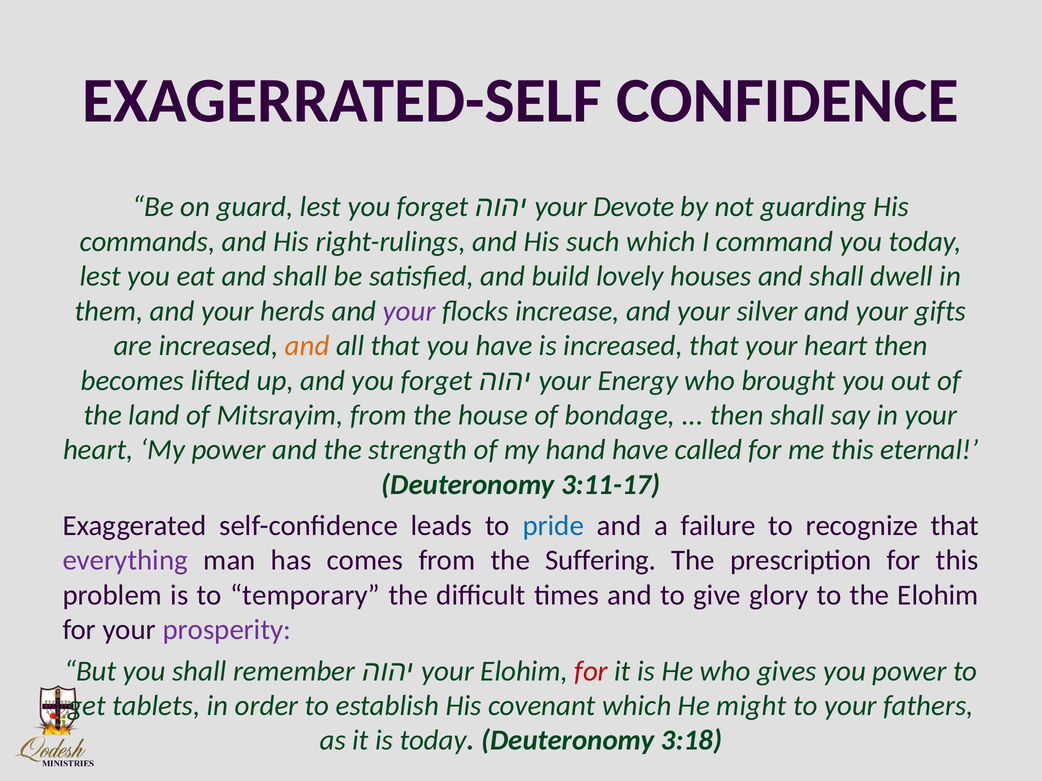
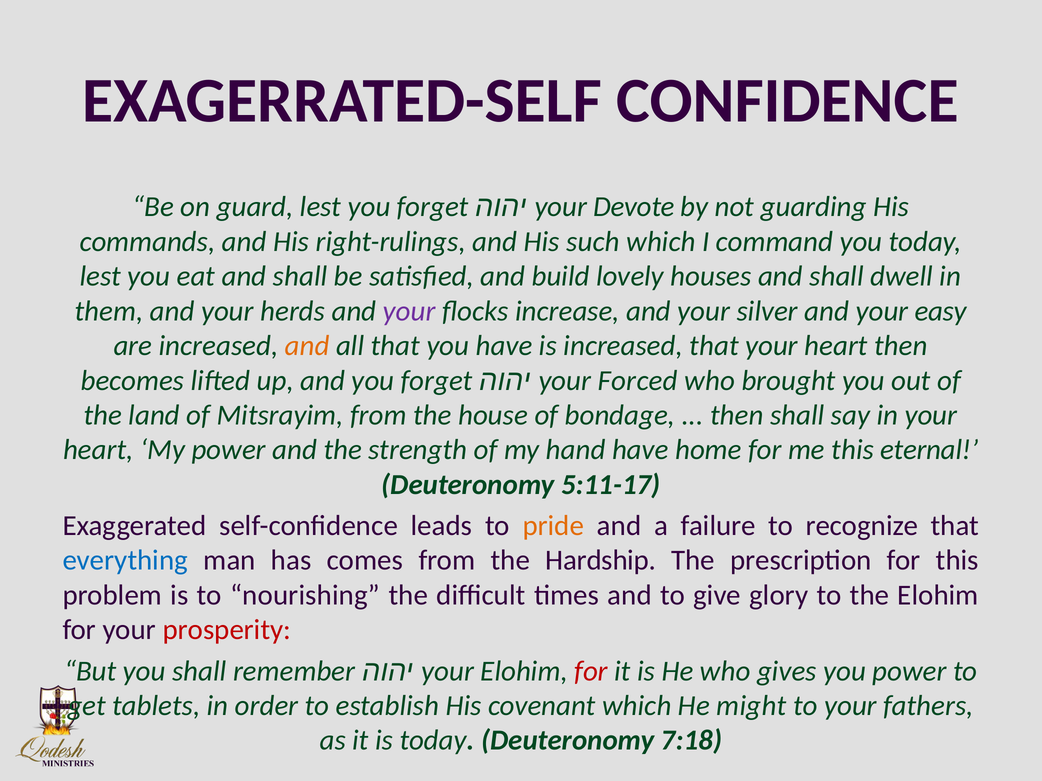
gifts: gifts -> easy
Energy: Energy -> Forced
called: called -> home
3:11-17: 3:11-17 -> 5:11-17
pride colour: blue -> orange
everything colour: purple -> blue
Suffering: Suffering -> Hardship
temporary: temporary -> nourishing
prosperity colour: purple -> red
3:18: 3:18 -> 7:18
